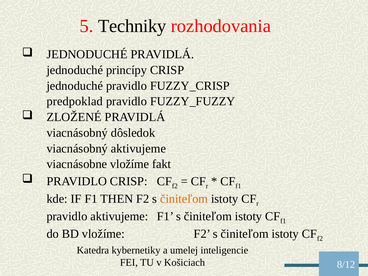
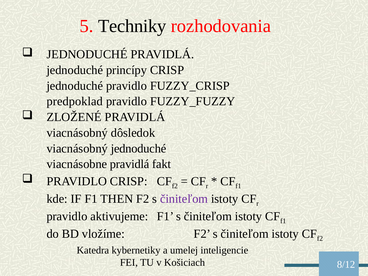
viacnásobný aktivujeme: aktivujeme -> jednoduché
viacnásobne vložíme: vložíme -> pravidlá
činiteľom at (184, 199) colour: orange -> purple
